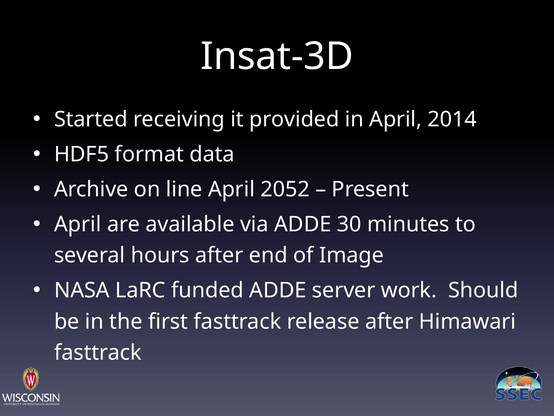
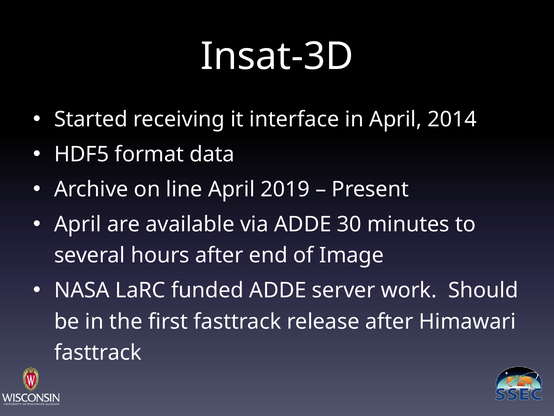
provided: provided -> interface
2052: 2052 -> 2019
